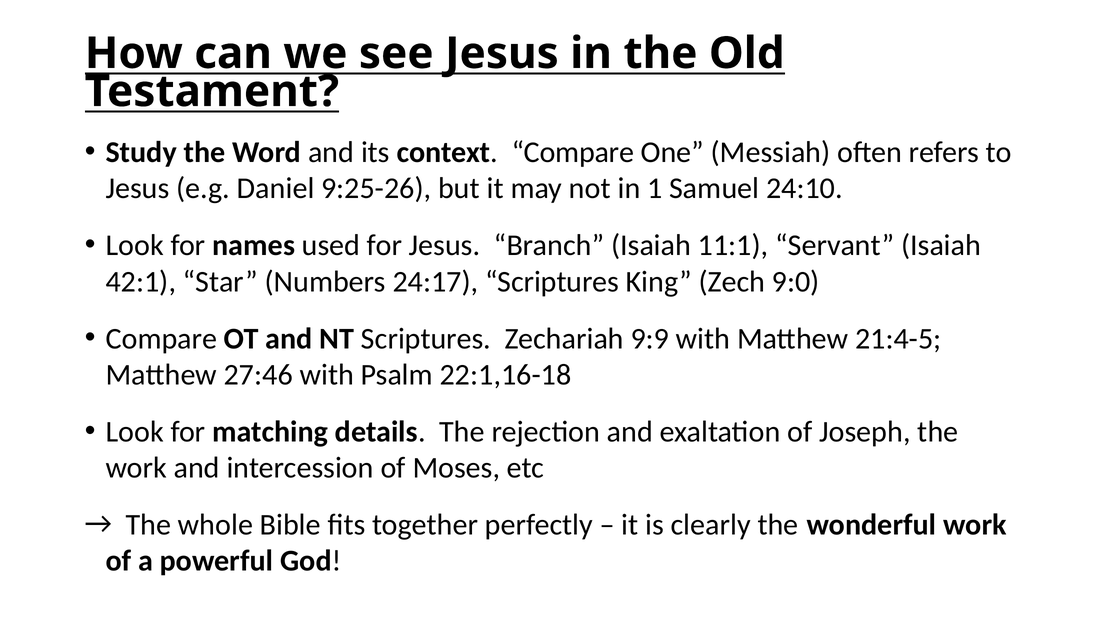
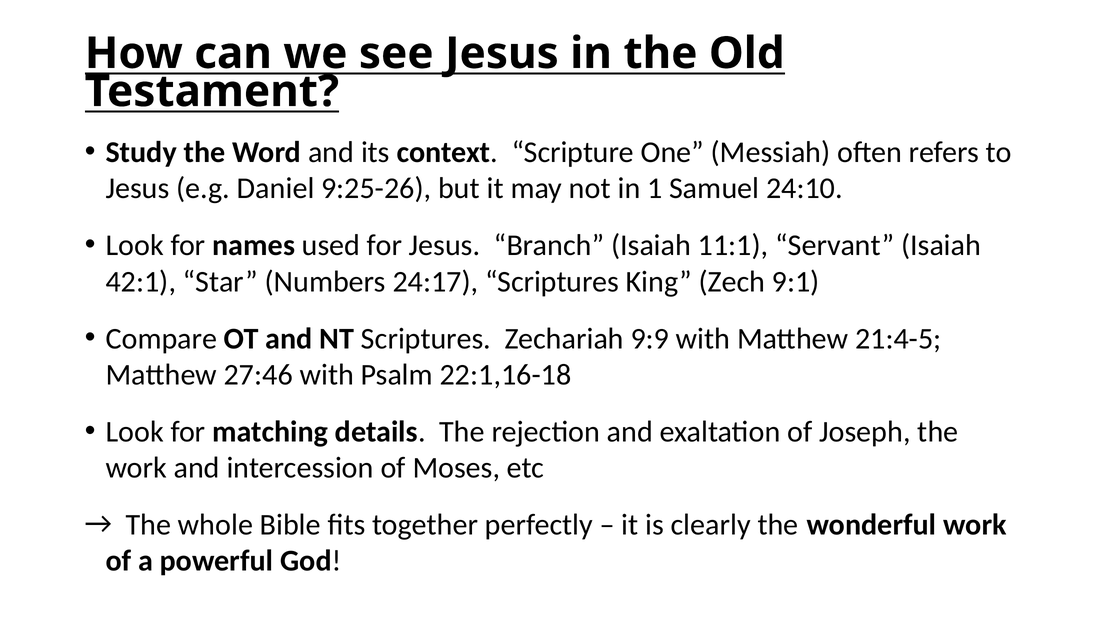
context Compare: Compare -> Scripture
9:0: 9:0 -> 9:1
